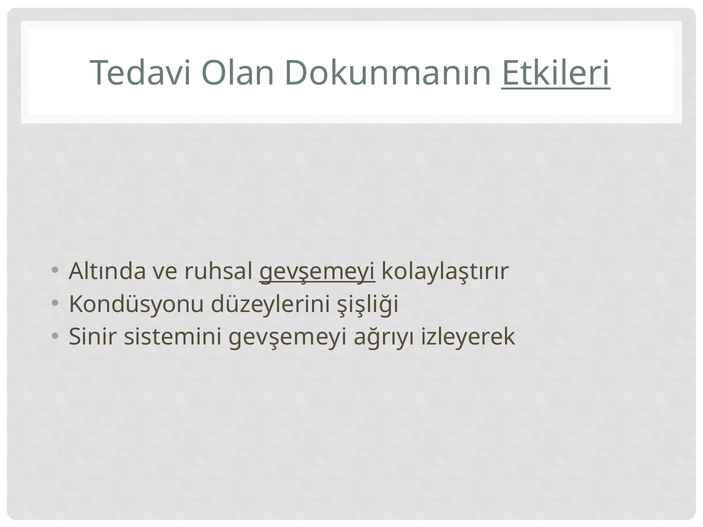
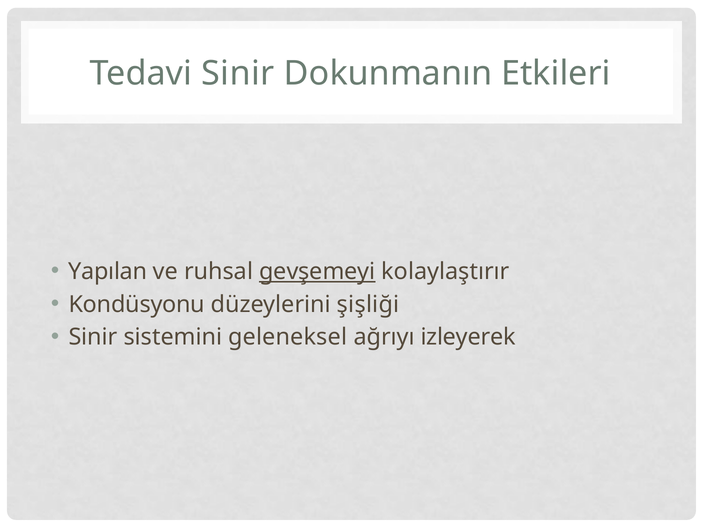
Tedavi Olan: Olan -> Sinir
Etkileri underline: present -> none
Altında: Altında -> Yapılan
sistemini gevşemeyi: gevşemeyi -> geleneksel
